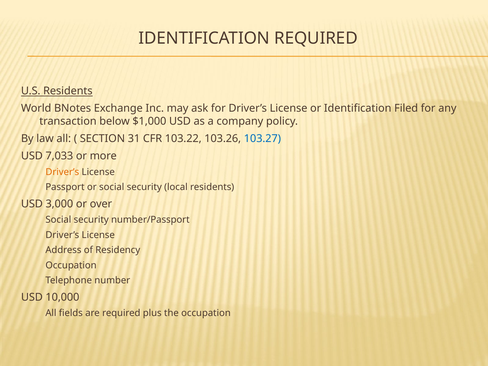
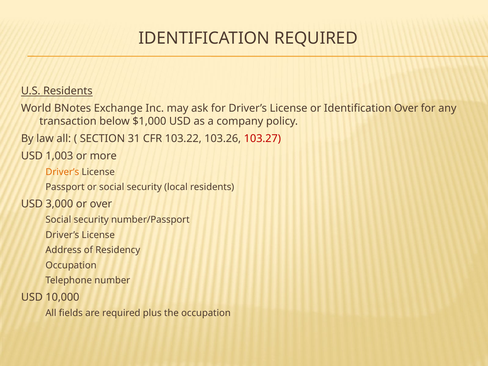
Identification Filed: Filed -> Over
103.27 colour: blue -> red
7,033: 7,033 -> 1,003
